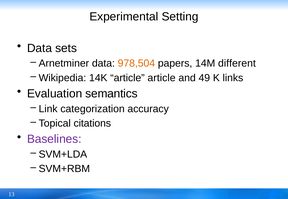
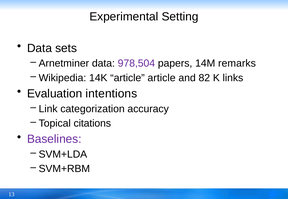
978,504 colour: orange -> purple
different: different -> remarks
49: 49 -> 82
semantics: semantics -> intentions
